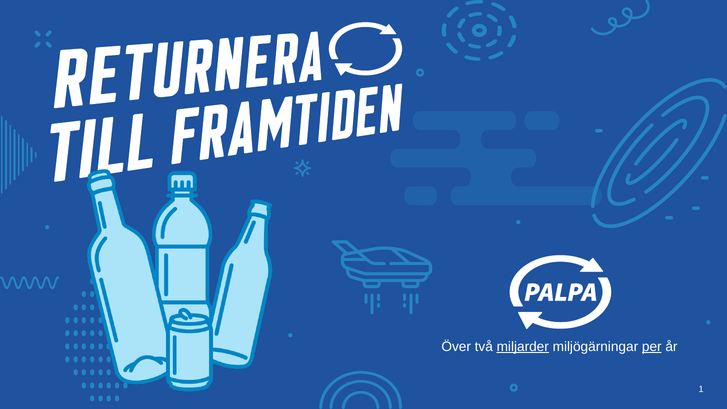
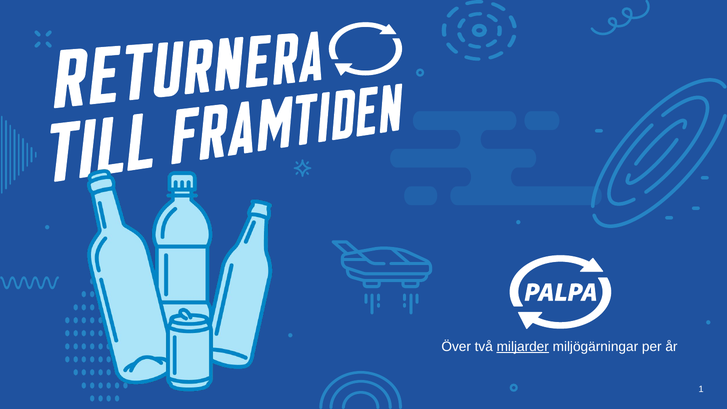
per underline: present -> none
